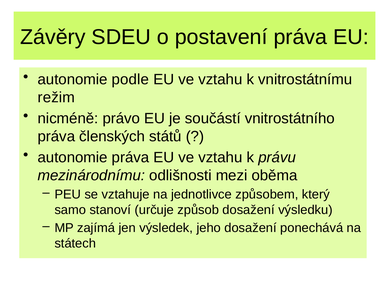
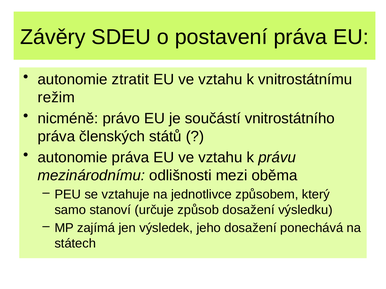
podle: podle -> ztratit
